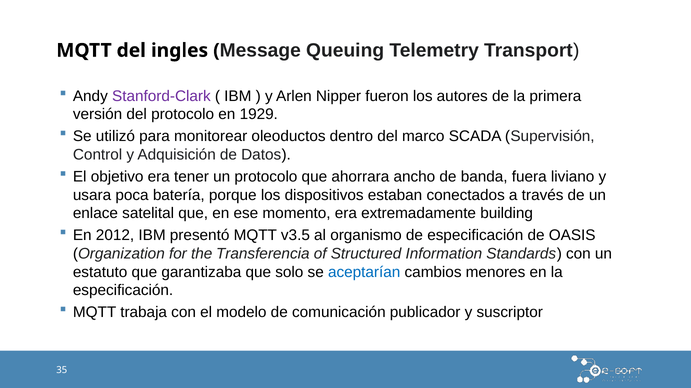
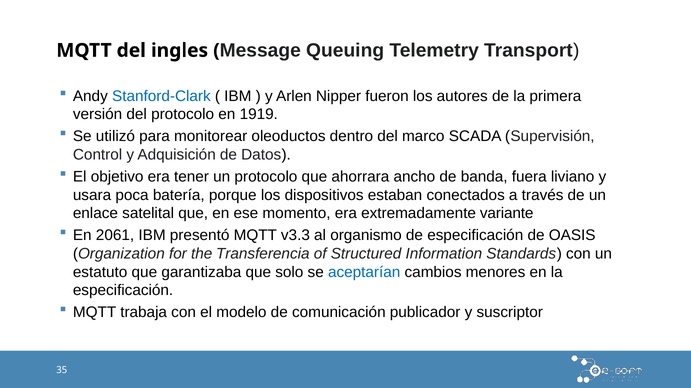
Stanford-Clark colour: purple -> blue
1929: 1929 -> 1919
building: building -> variante
2012: 2012 -> 2061
v3.5: v3.5 -> v3.3
